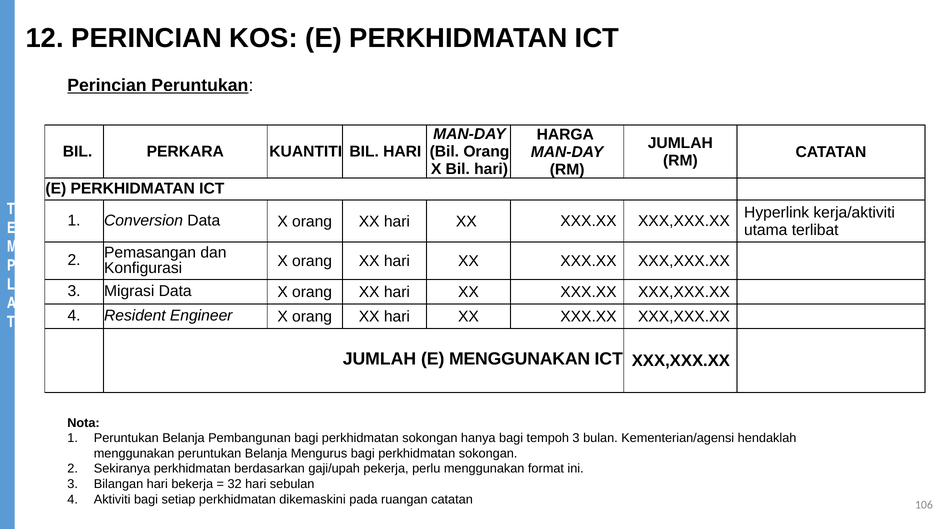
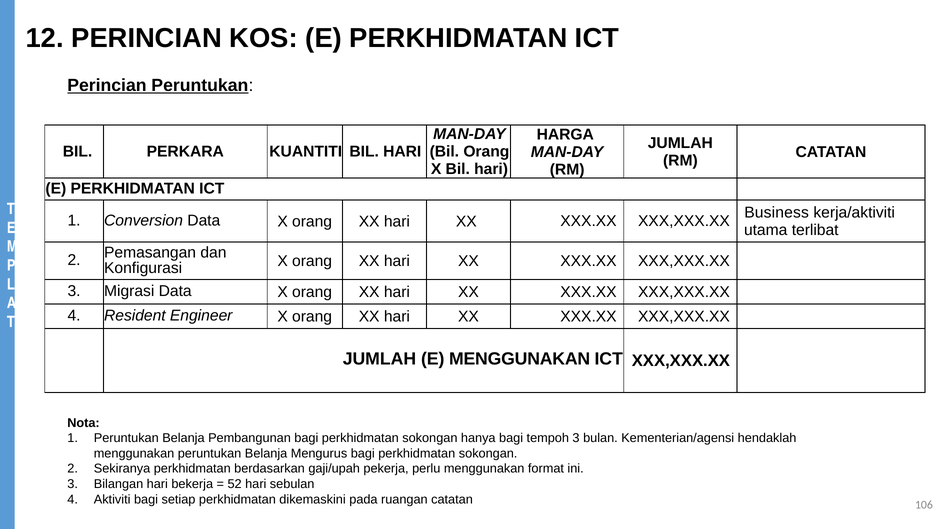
Hyperlink: Hyperlink -> Business
32: 32 -> 52
